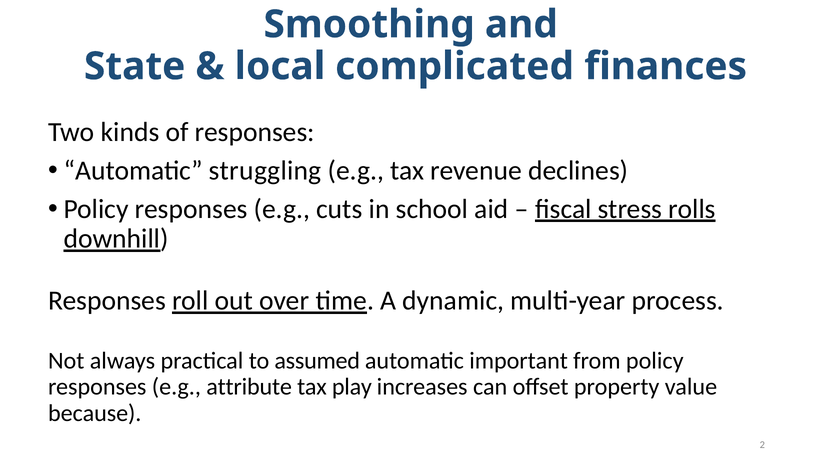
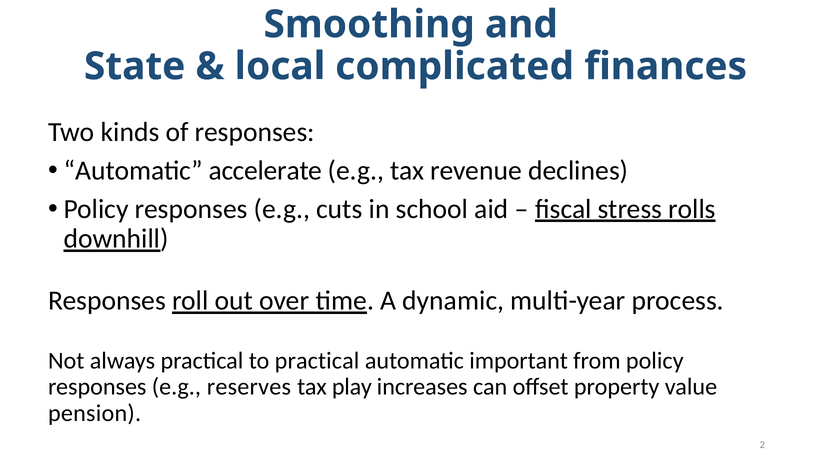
struggling: struggling -> accelerate
to assumed: assumed -> practical
attribute: attribute -> reserves
because: because -> pension
